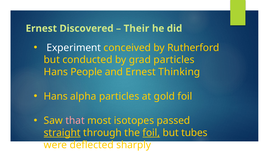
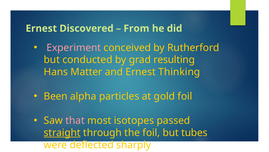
Their: Their -> From
Experiment colour: white -> pink
grad particles: particles -> resulting
People: People -> Matter
Hans at (56, 96): Hans -> Been
foil at (151, 132) underline: present -> none
